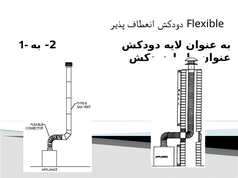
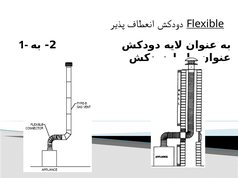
Flexible underline: none -> present
